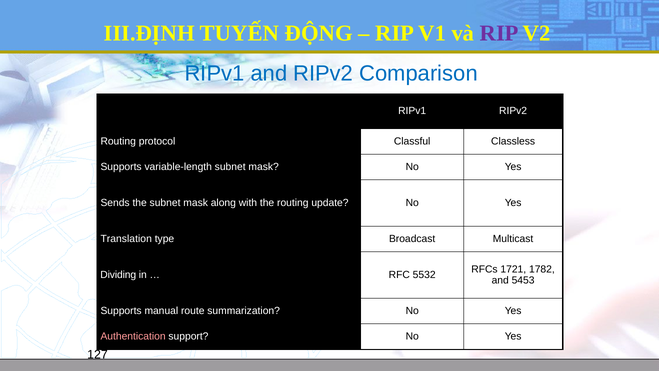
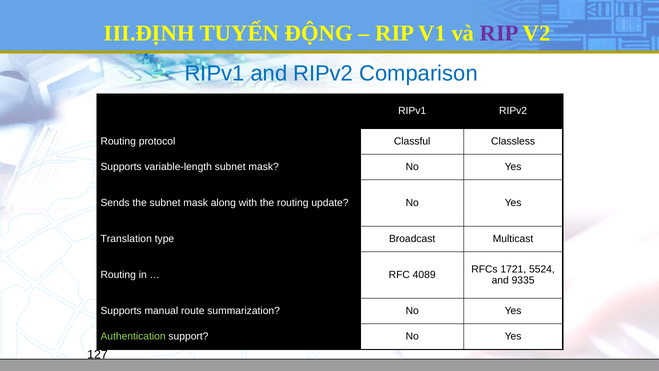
1782: 1782 -> 5524
Dividing at (118, 275): Dividing -> Routing
5532: 5532 -> 4089
5453: 5453 -> 9335
Authentication colour: pink -> light green
